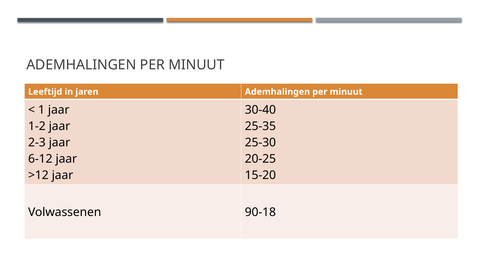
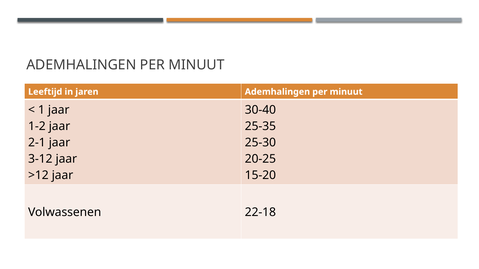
2-3: 2-3 -> 2-1
6-12: 6-12 -> 3-12
90-18: 90-18 -> 22-18
